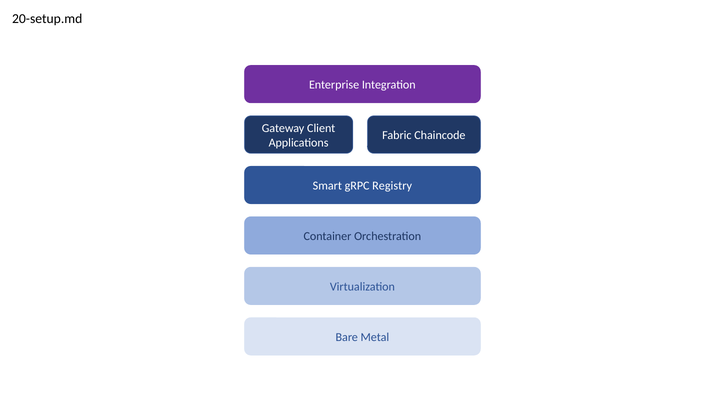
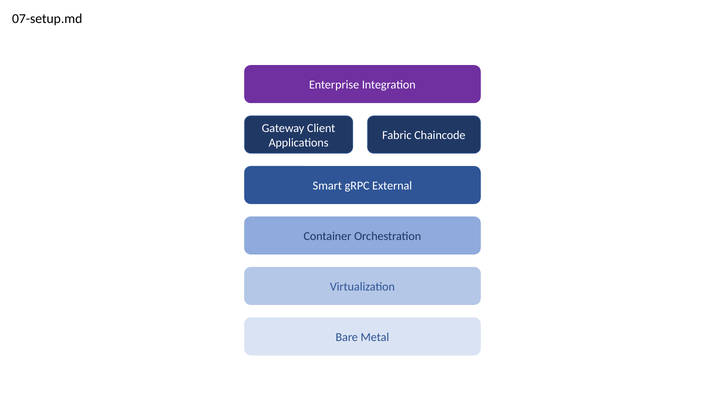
20-setup.md: 20-setup.md -> 07-setup.md
Registry: Registry -> External
